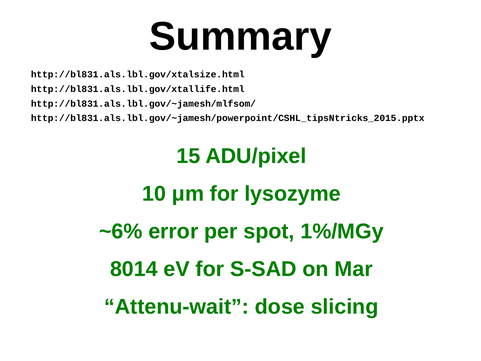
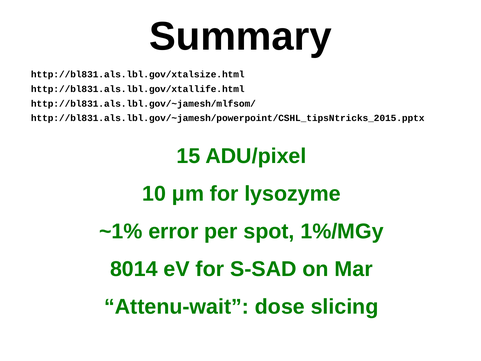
~6%: ~6% -> ~1%
